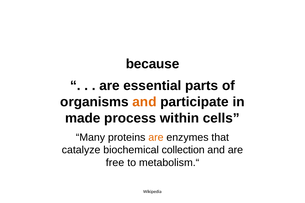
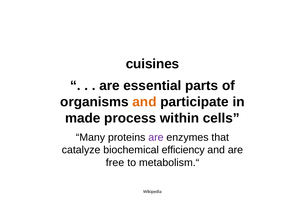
because: because -> cuisines
are at (156, 138) colour: orange -> purple
collection: collection -> efficiency
